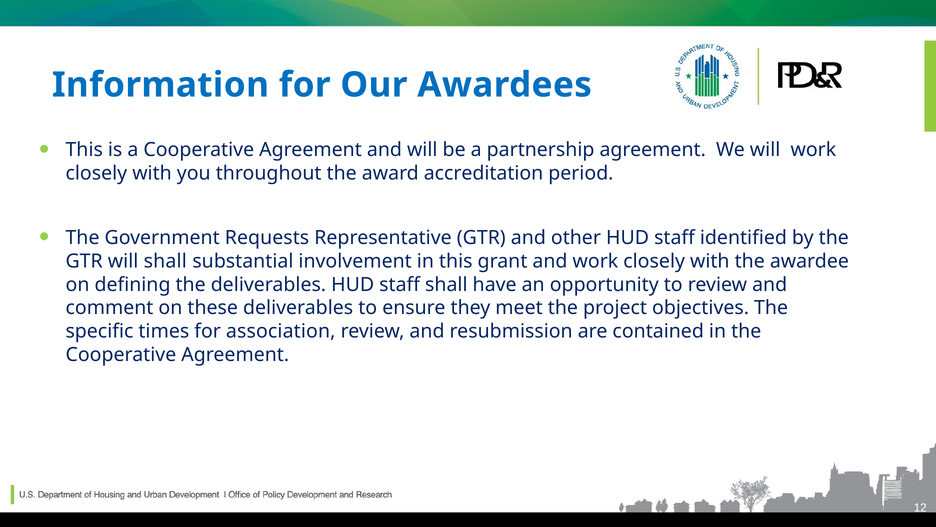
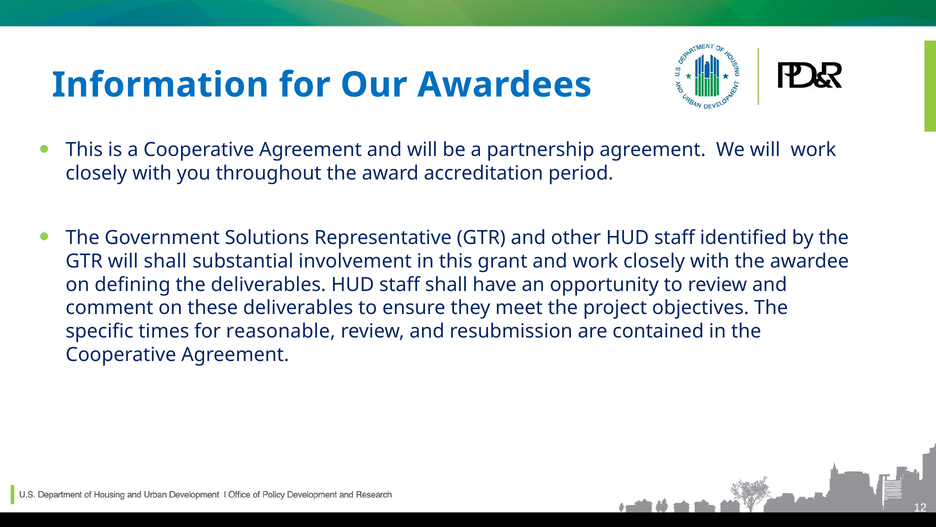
Requests: Requests -> Solutions
association: association -> reasonable
